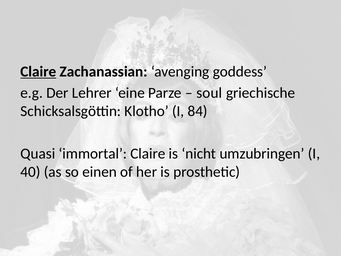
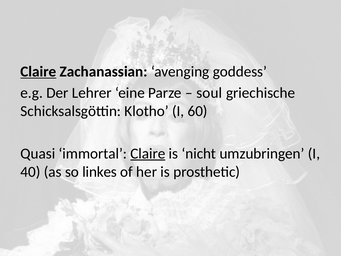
84: 84 -> 60
Claire at (148, 153) underline: none -> present
einen: einen -> linkes
